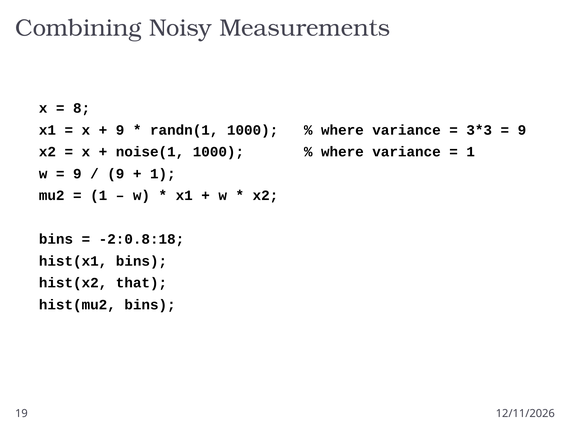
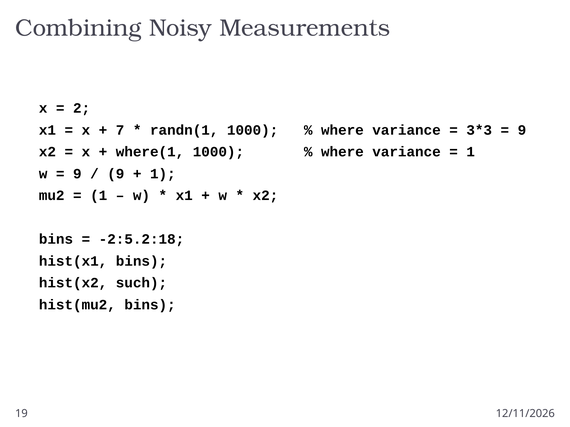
8: 8 -> 2
9 at (120, 130): 9 -> 7
noise(1: noise(1 -> where(1
-2:0.8:18: -2:0.8:18 -> -2:5.2:18
that: that -> such
